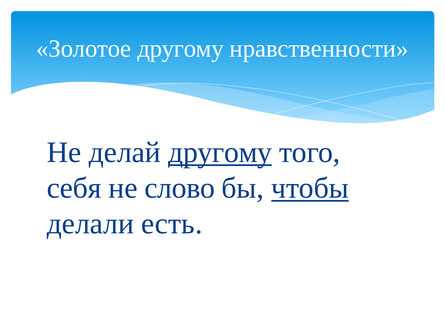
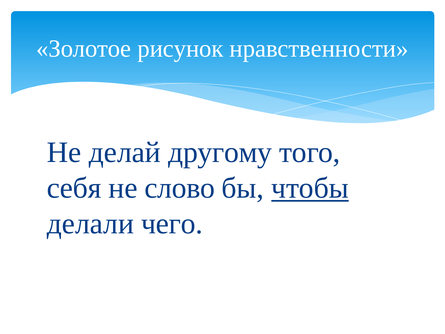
Золотое другому: другому -> рисунок
другому at (220, 152) underline: present -> none
есть: есть -> чего
